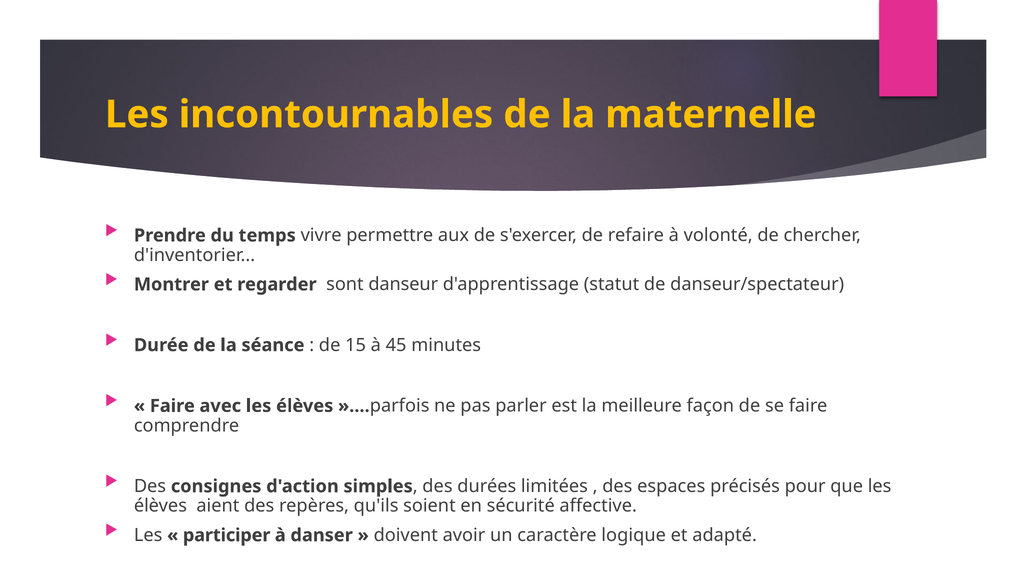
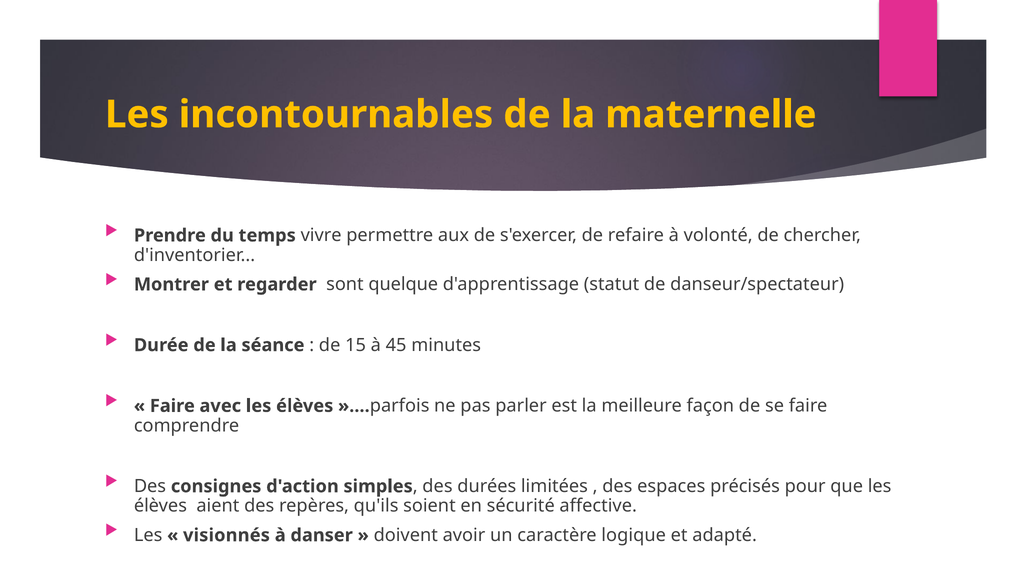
danseur: danseur -> quelque
participer: participer -> visionnés
